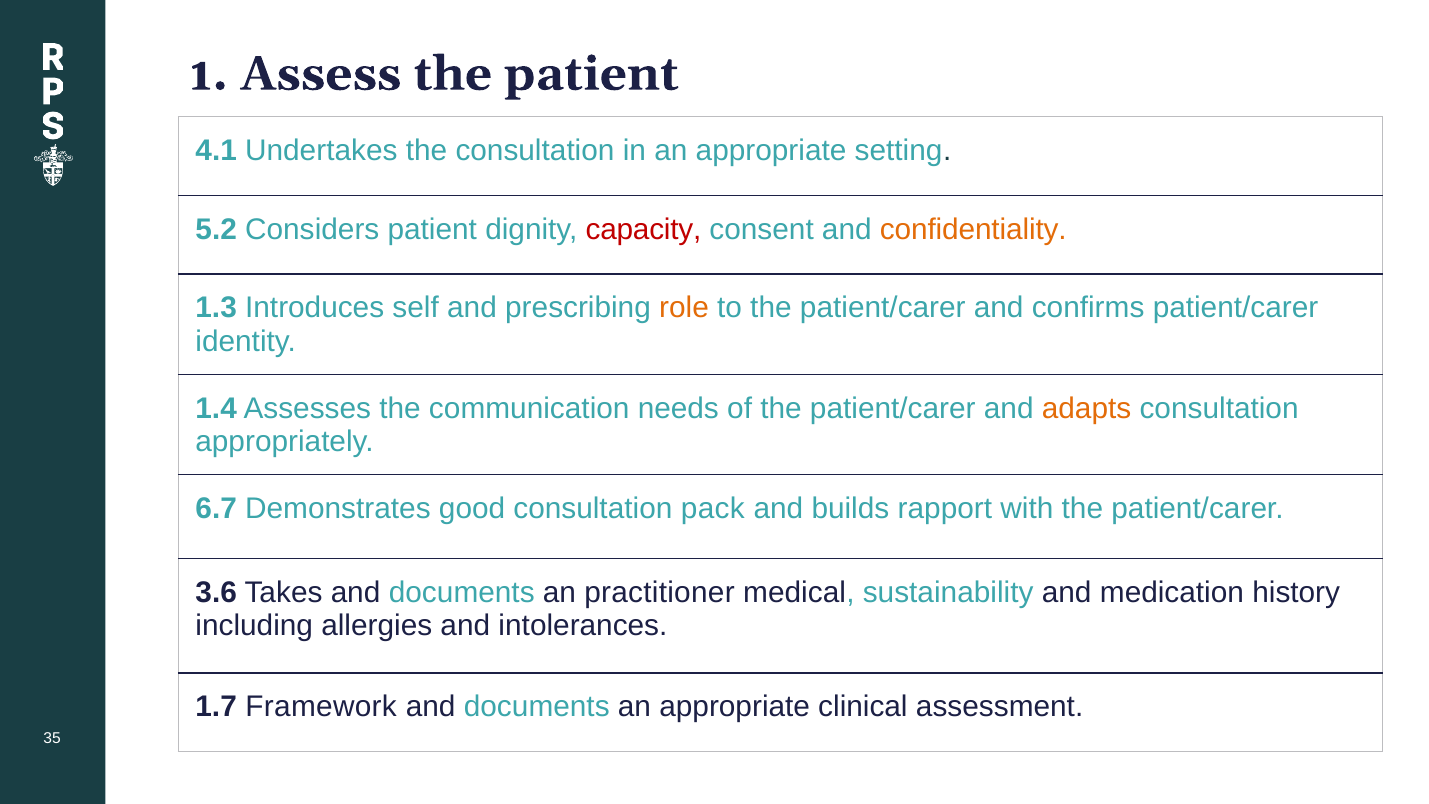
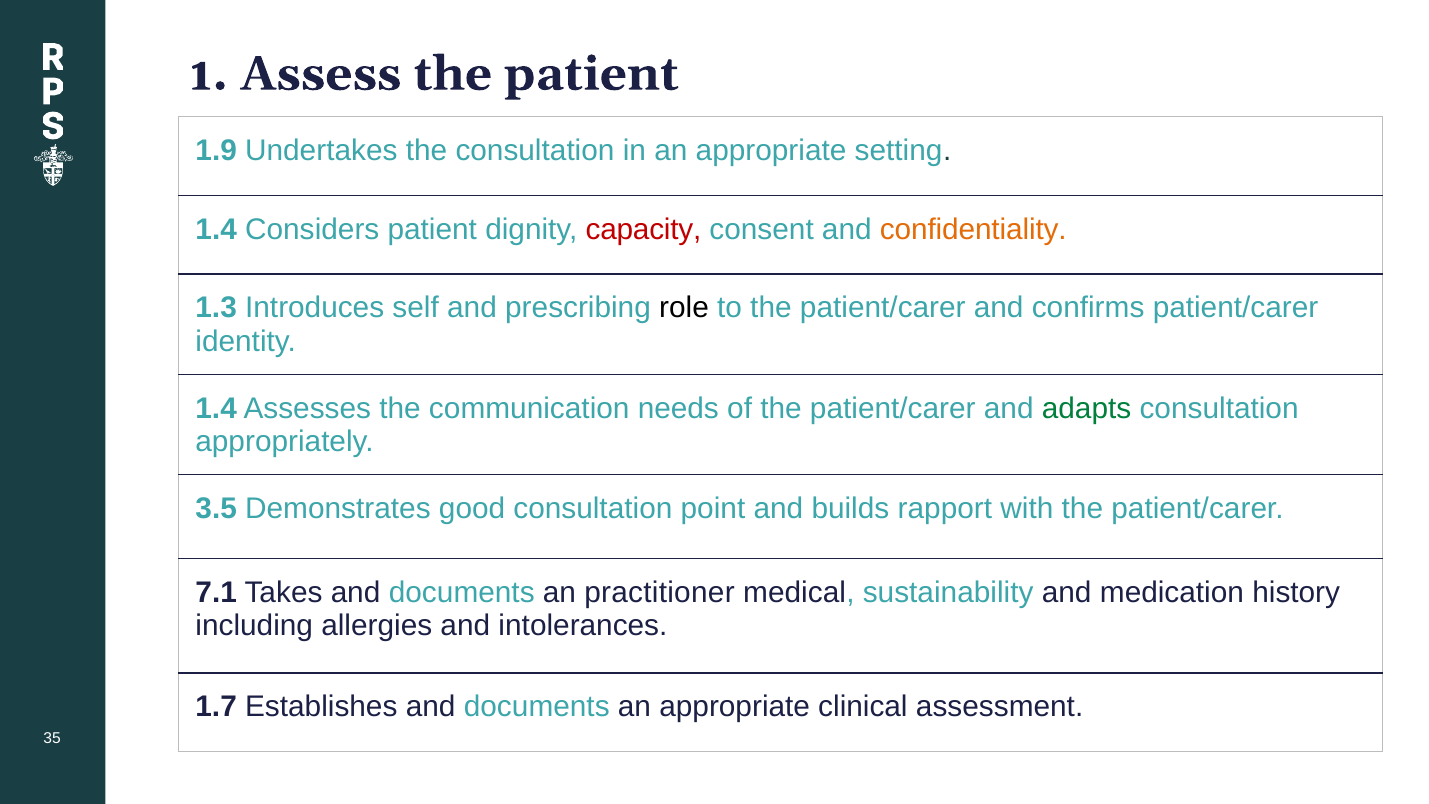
4.1: 4.1 -> 1.9
5.2 at (216, 229): 5.2 -> 1.4
role colour: orange -> black
adapts colour: orange -> green
6.7: 6.7 -> 3.5
pack: pack -> point
3.6: 3.6 -> 7.1
Framework: Framework -> Establishes
